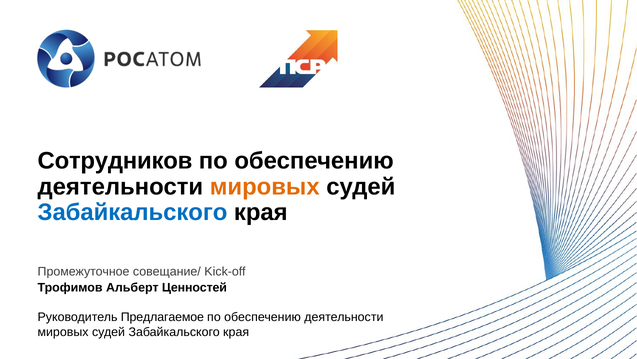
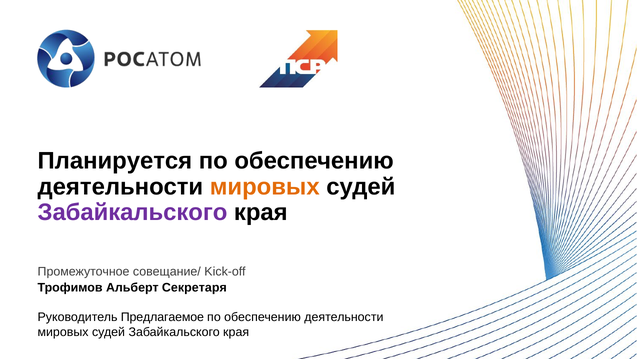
Сотрудников: Сотрудников -> Планируется
Забайкальского at (132, 212) colour: blue -> purple
Ценностей: Ценностей -> Секретаря
